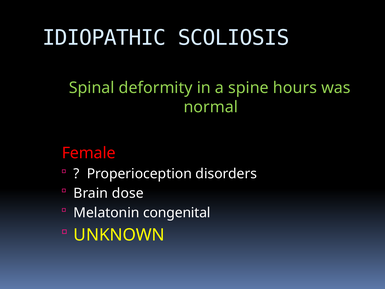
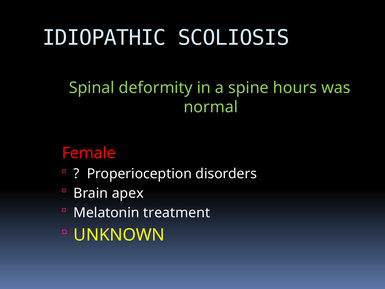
dose: dose -> apex
congenital: congenital -> treatment
